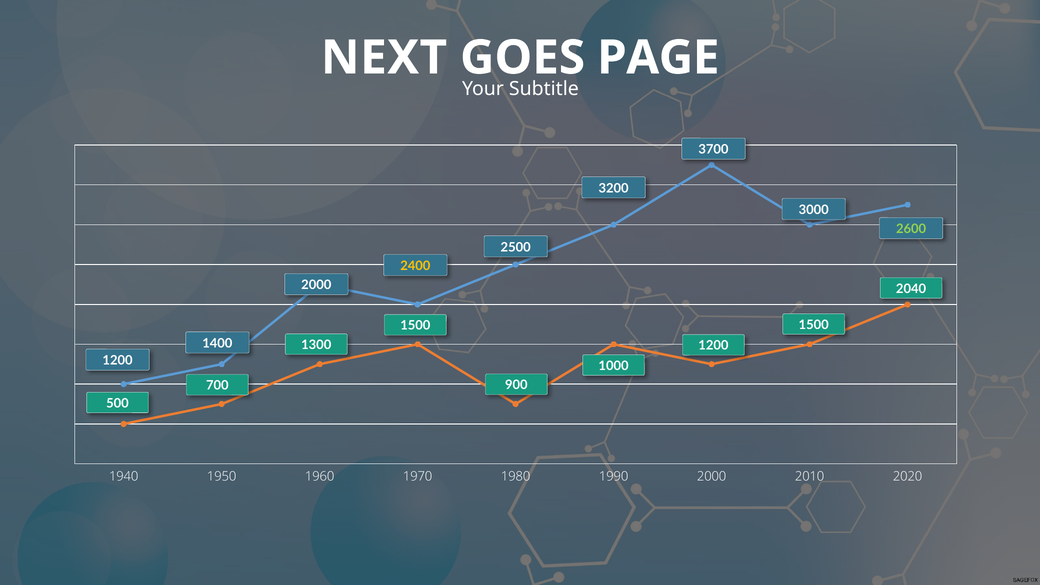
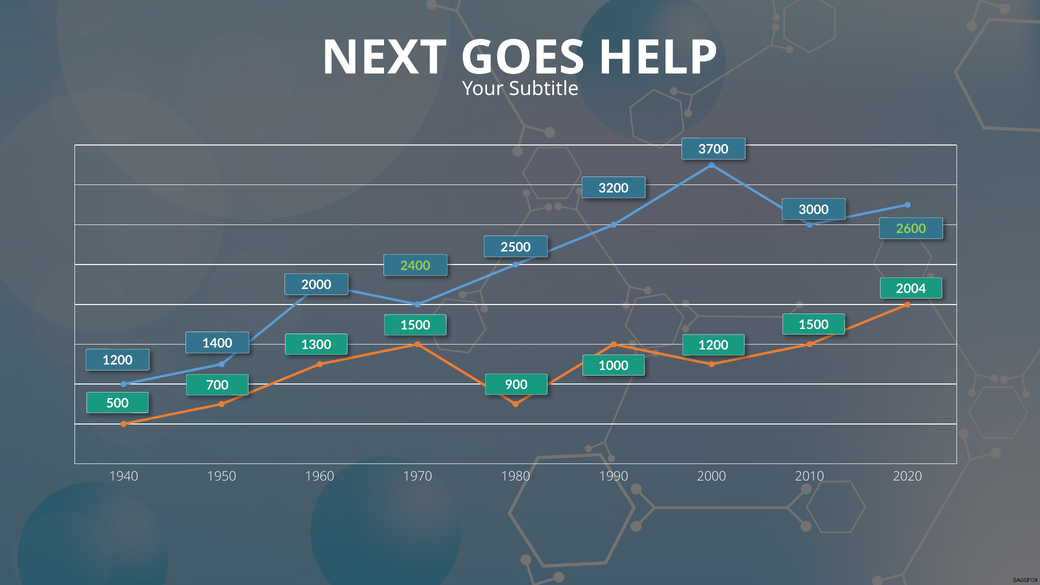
PAGE: PAGE -> HELP
2400 colour: yellow -> light green
2040: 2040 -> 2004
